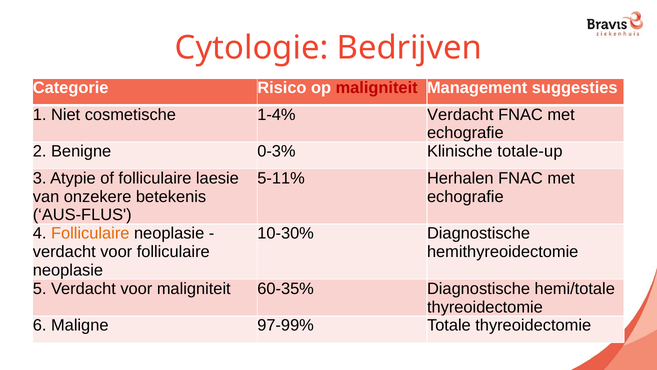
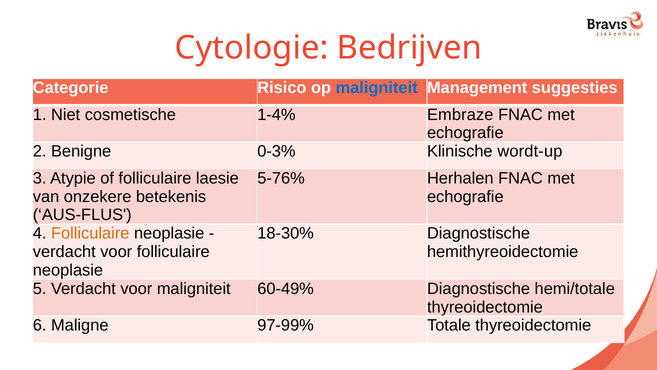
maligniteit at (377, 88) colour: red -> blue
1-4% Verdacht: Verdacht -> Embraze
totale-up: totale-up -> wordt-up
5-11%: 5-11% -> 5-76%
10-30%: 10-30% -> 18-30%
60-35%: 60-35% -> 60-49%
